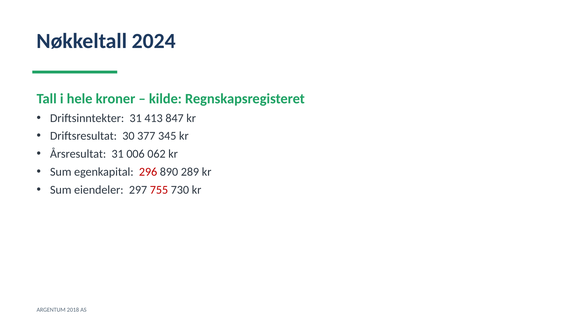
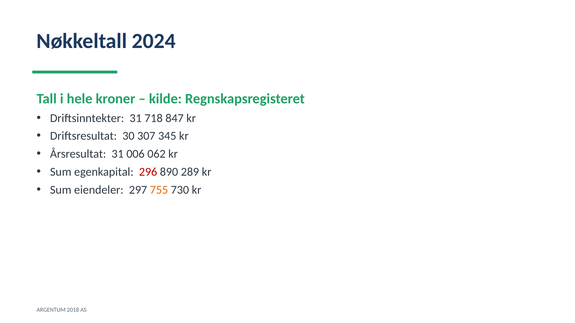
413: 413 -> 718
377: 377 -> 307
755 colour: red -> orange
